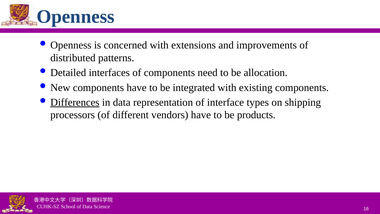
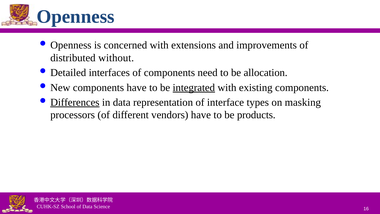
patterns: patterns -> without
integrated underline: none -> present
shipping: shipping -> masking
